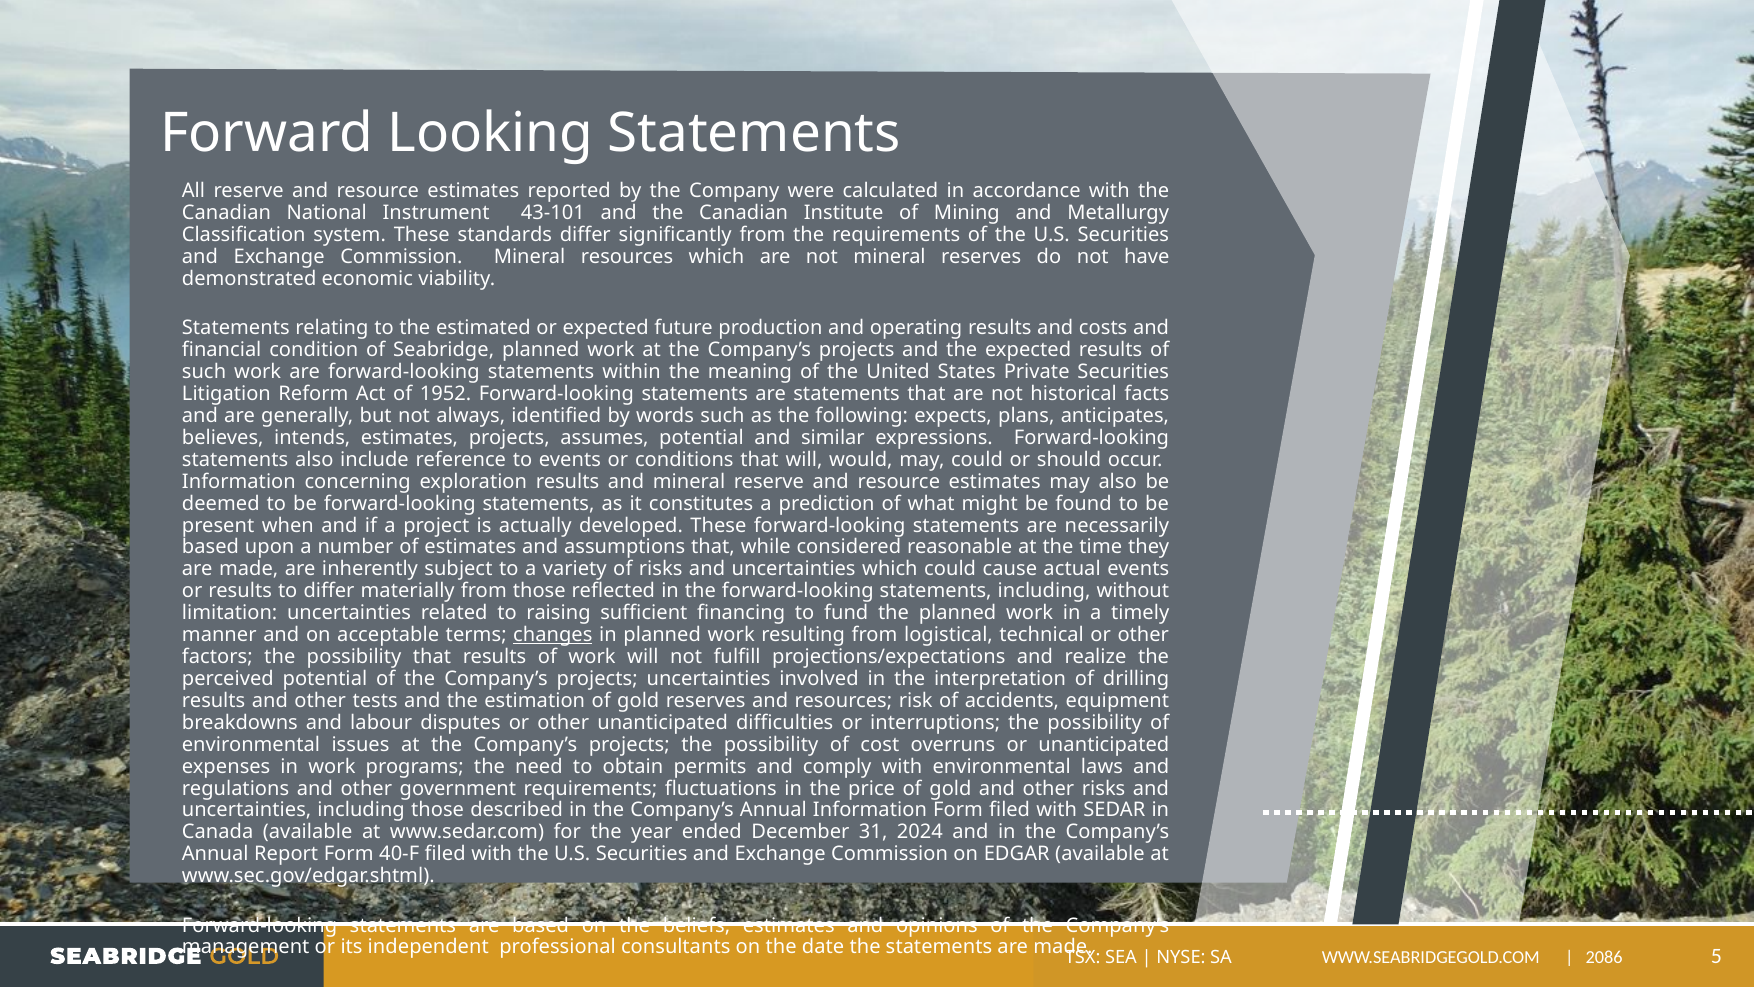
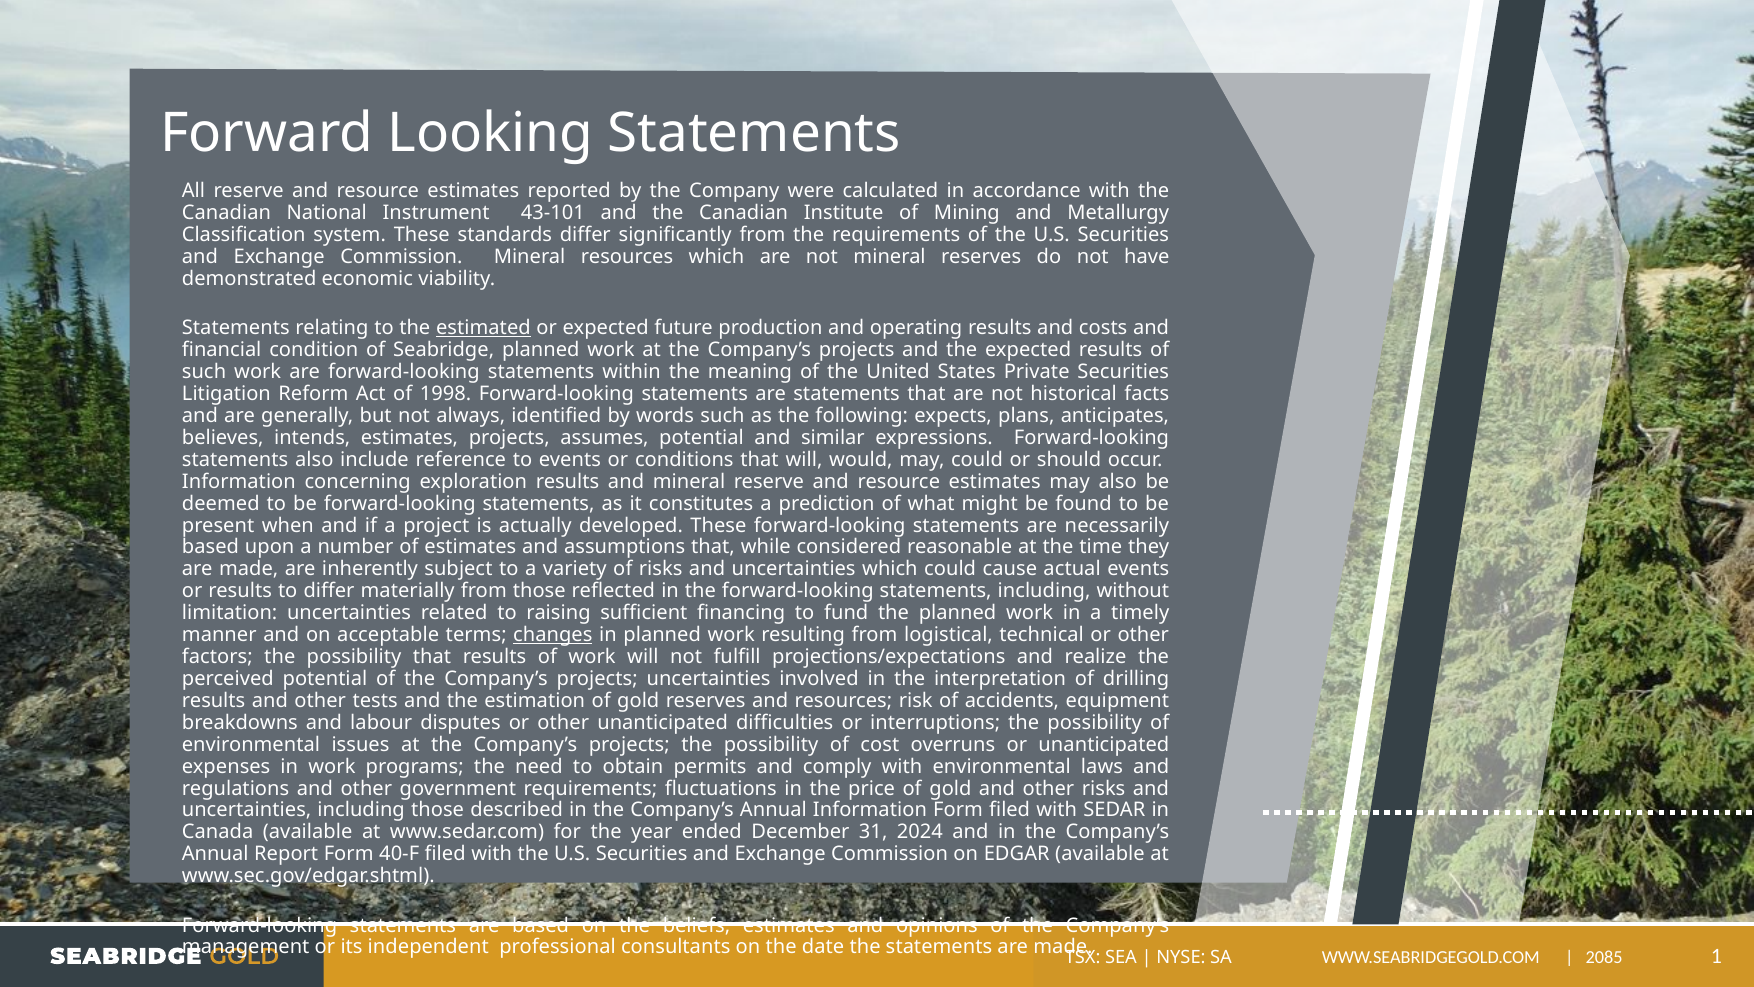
estimated underline: none -> present
1952: 1952 -> 1998
2086: 2086 -> 2085
5: 5 -> 1
